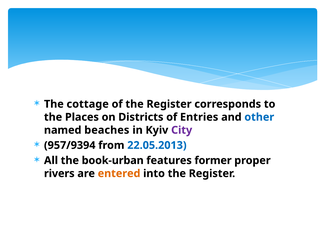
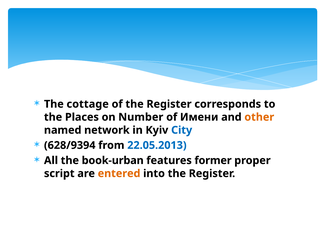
Districts: Districts -> Number
Entries: Entries -> Имени
other colour: blue -> orange
beaches: beaches -> network
City colour: purple -> blue
957/9394: 957/9394 -> 628/9394
rivers: rivers -> script
